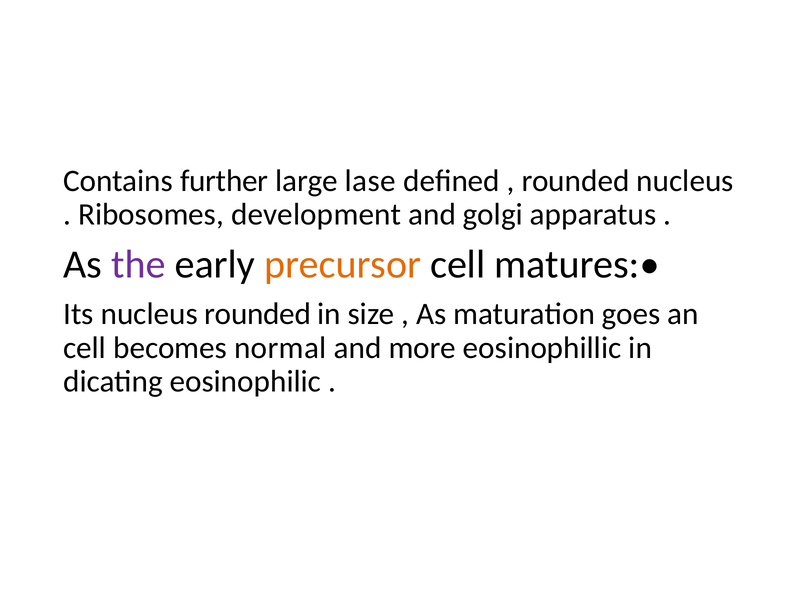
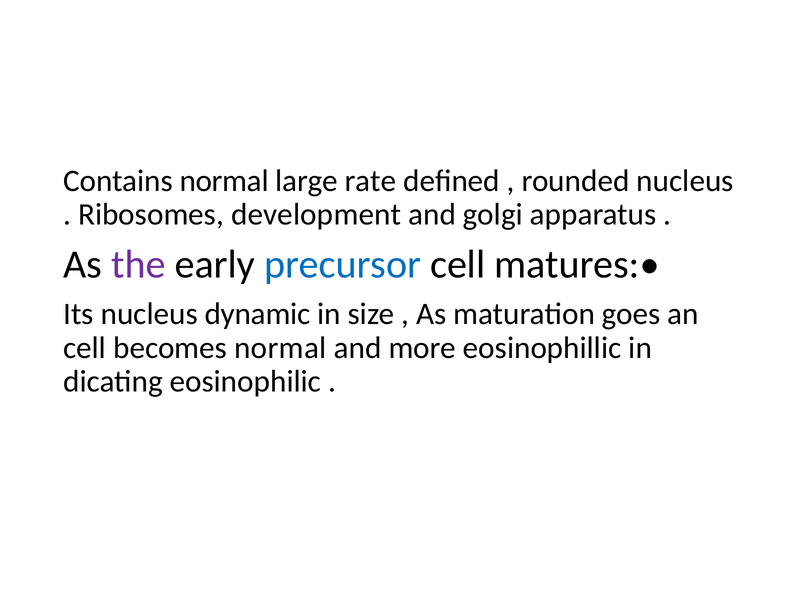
Contains further: further -> normal
lase: lase -> rate
precursor colour: orange -> blue
nucleus rounded: rounded -> dynamic
